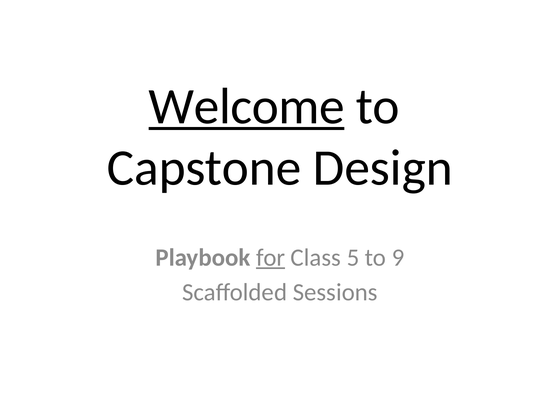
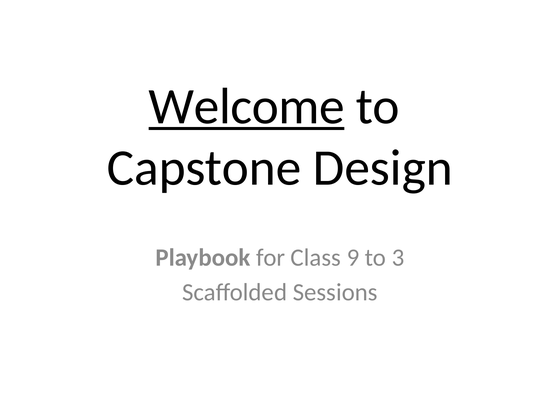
for underline: present -> none
5: 5 -> 9
9: 9 -> 3
